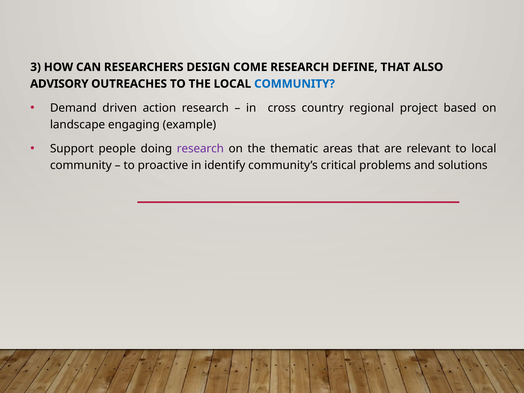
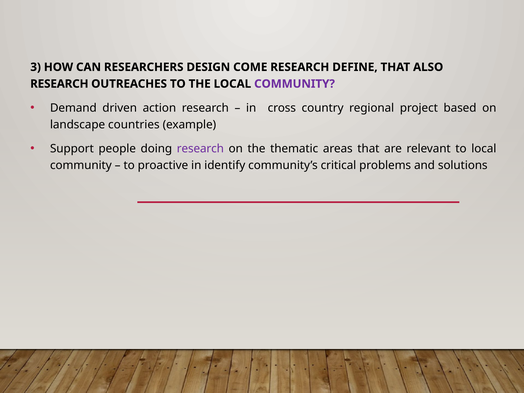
ADVISORY at (59, 84): ADVISORY -> RESEARCH
COMMUNITY at (295, 84) colour: blue -> purple
engaging: engaging -> countries
